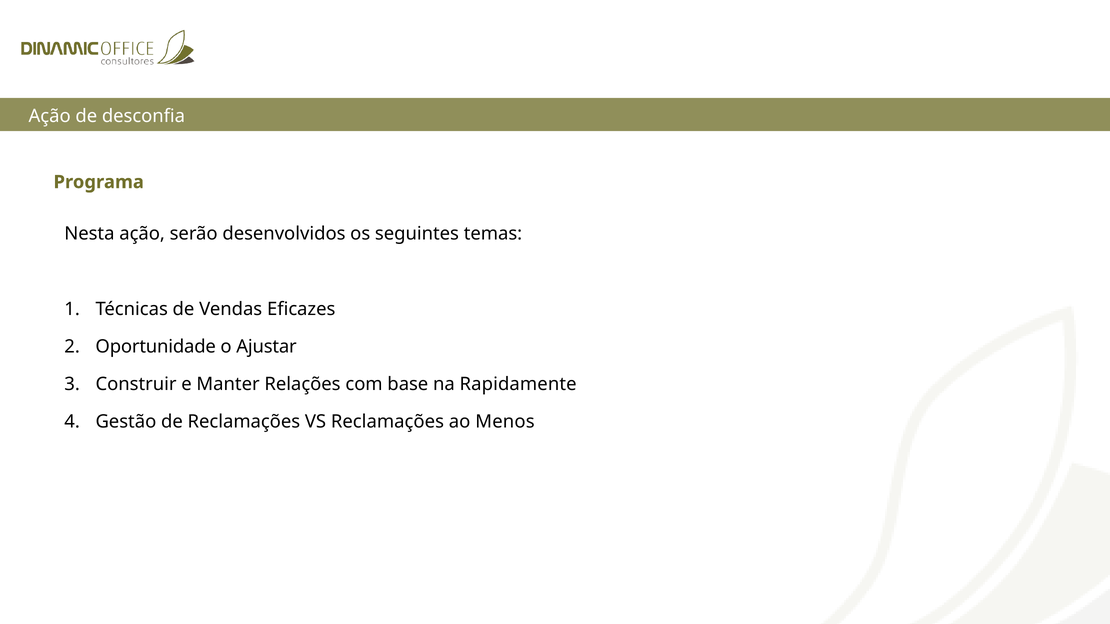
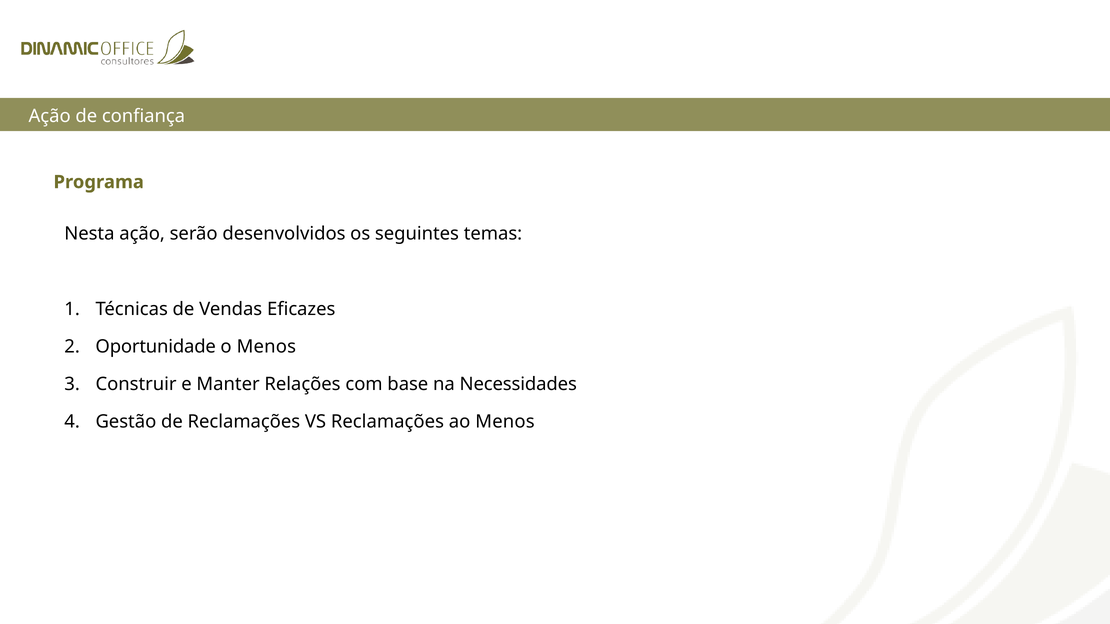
desconfia: desconfia -> confiança
o Ajustar: Ajustar -> Menos
Rapidamente: Rapidamente -> Necessidades
